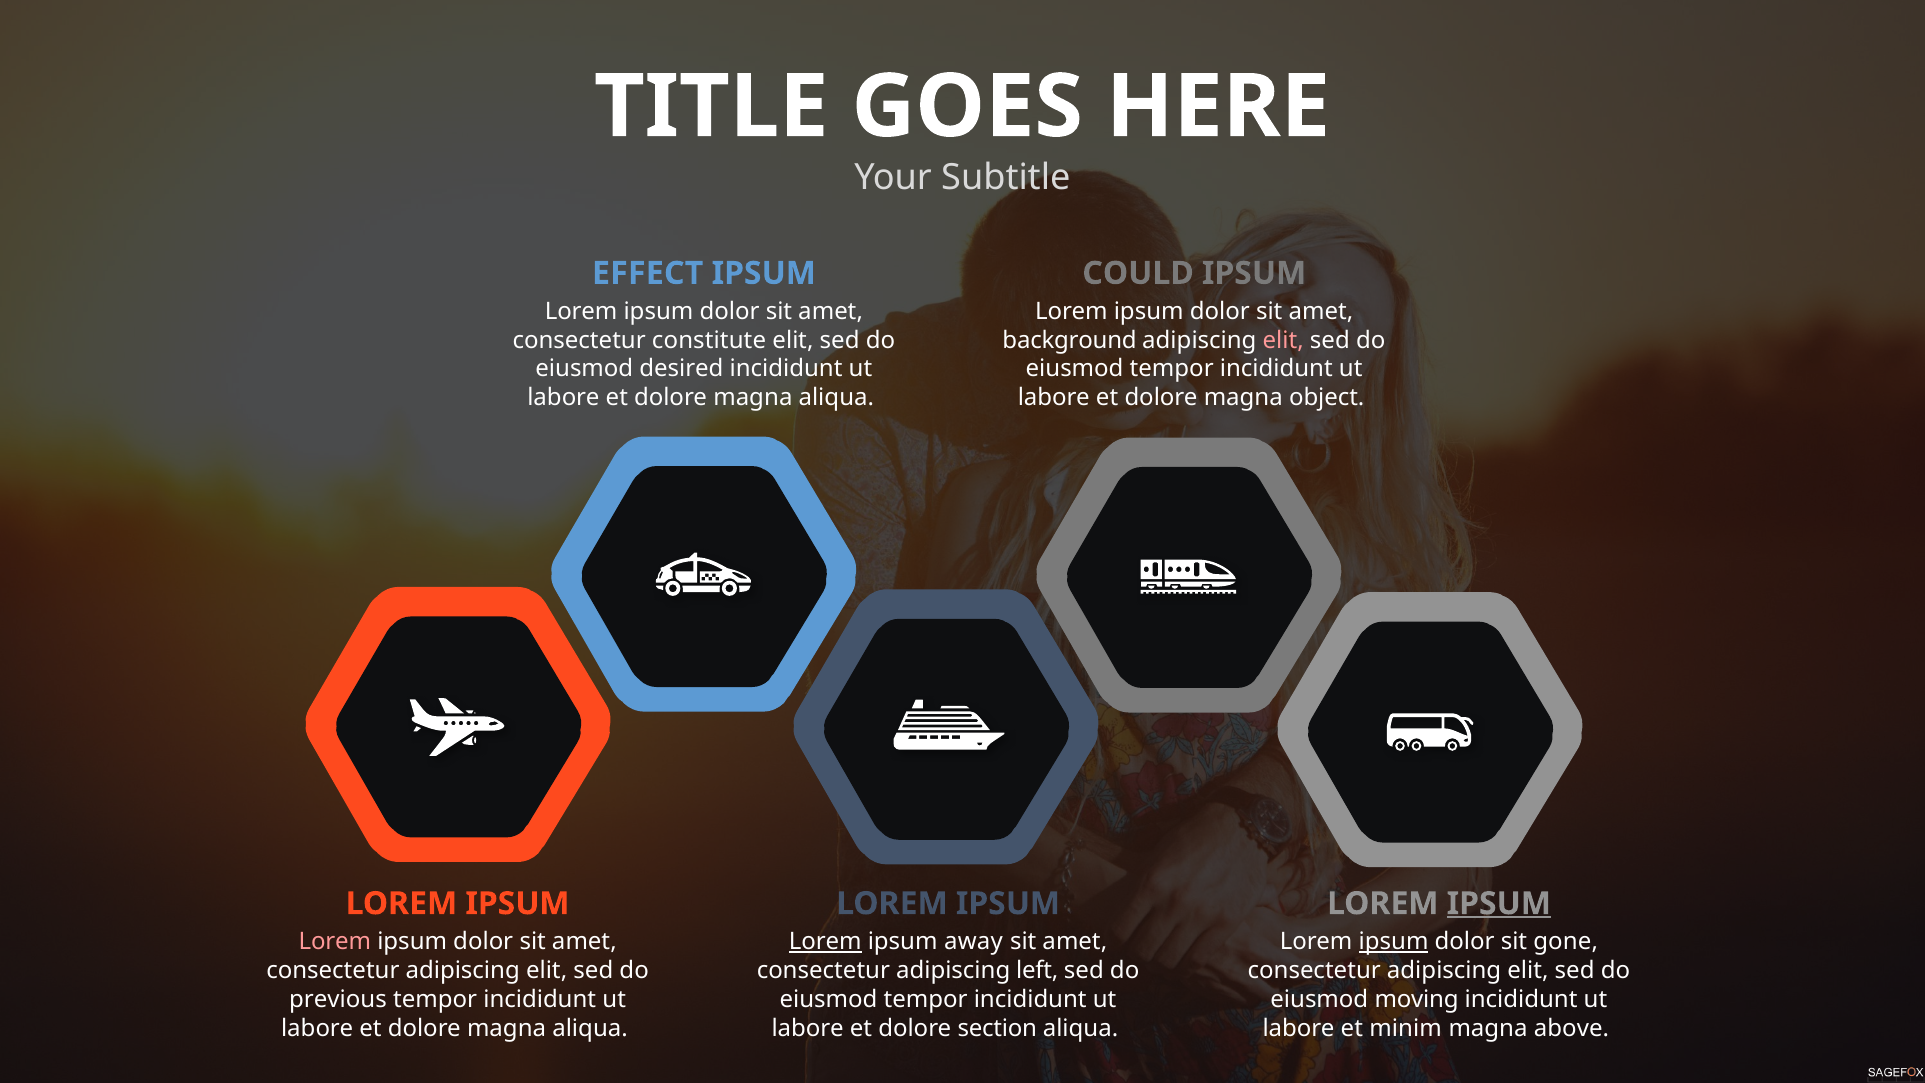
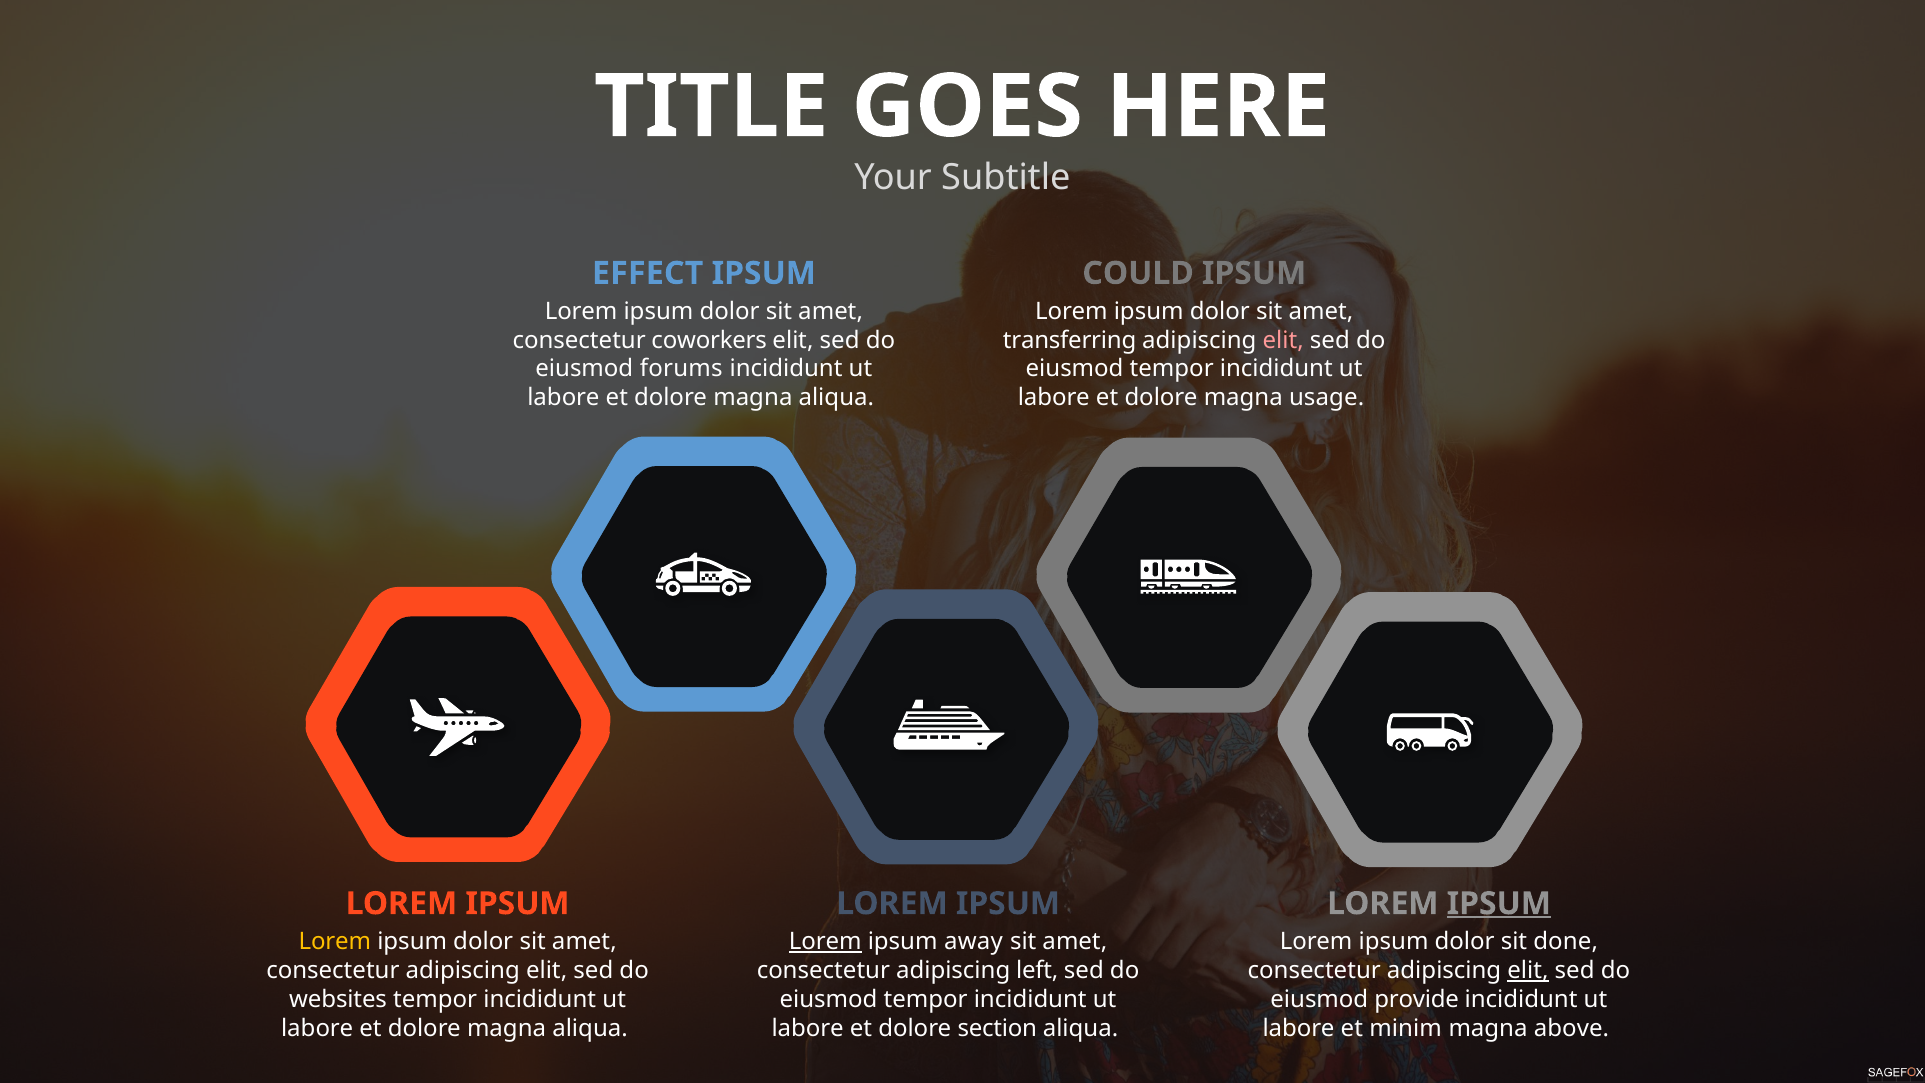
constitute: constitute -> coworkers
background: background -> transferring
desired: desired -> forums
object: object -> usage
Lorem at (335, 941) colour: pink -> yellow
ipsum at (1394, 941) underline: present -> none
gone: gone -> done
elit at (1528, 970) underline: none -> present
previous: previous -> websites
moving: moving -> provide
